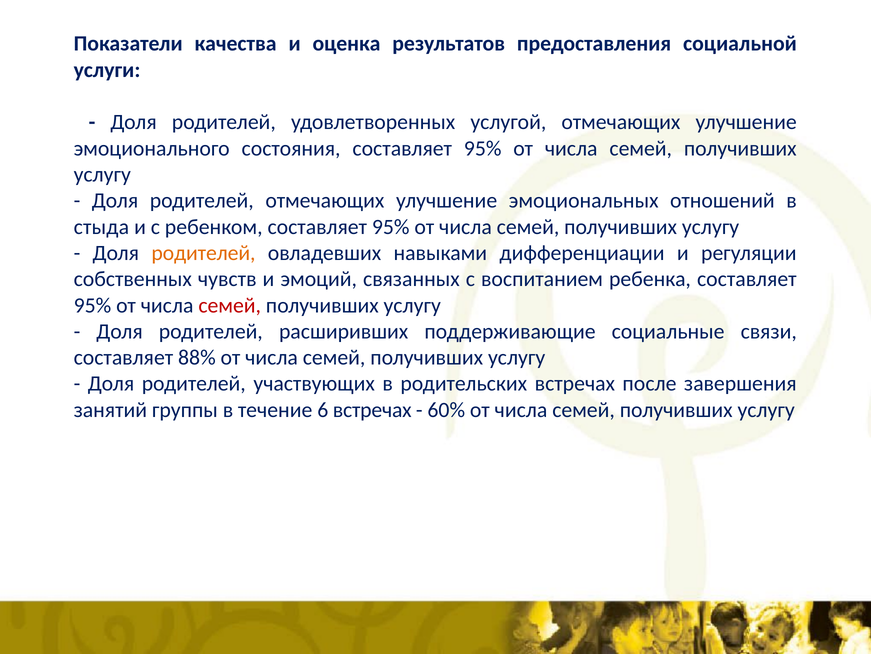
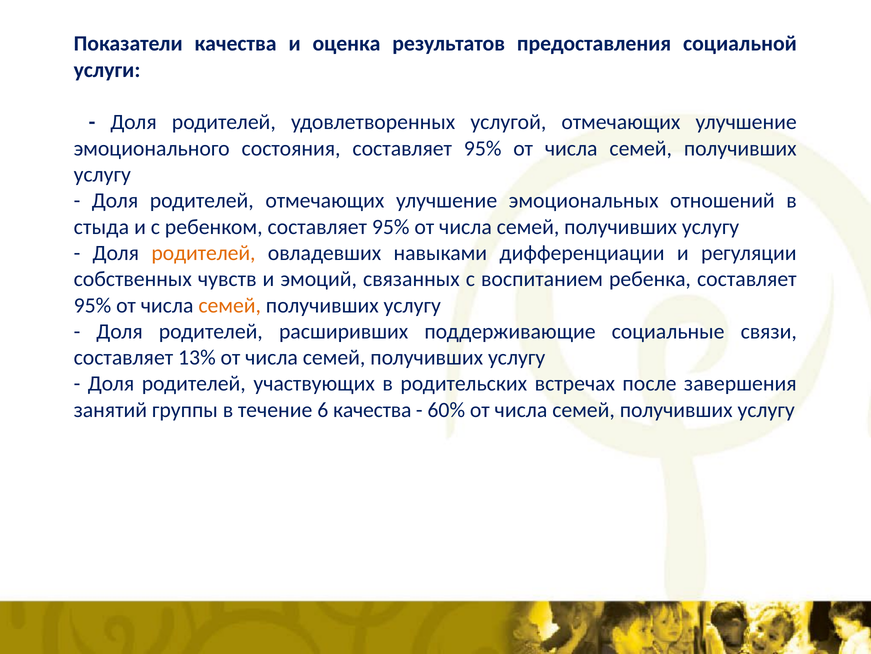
семей at (230, 305) colour: red -> orange
88%: 88% -> 13%
6 встречах: встречах -> качества
